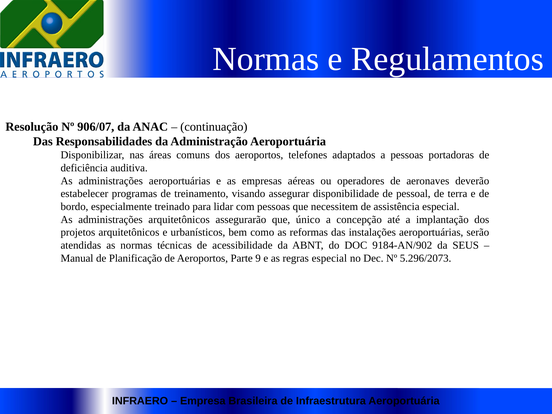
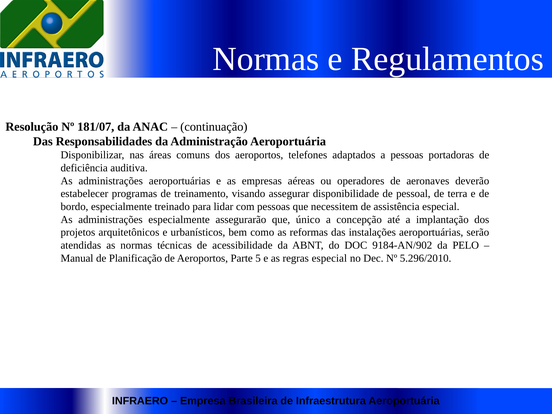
906/07: 906/07 -> 181/07
administrações arquitetônicos: arquitetônicos -> especialmente
SEUS: SEUS -> PELO
9: 9 -> 5
5.296/2073: 5.296/2073 -> 5.296/2010
